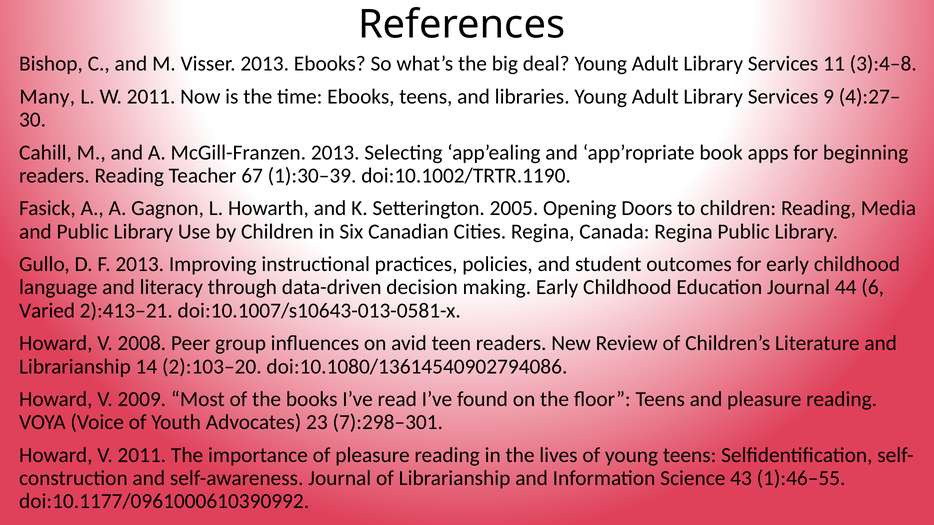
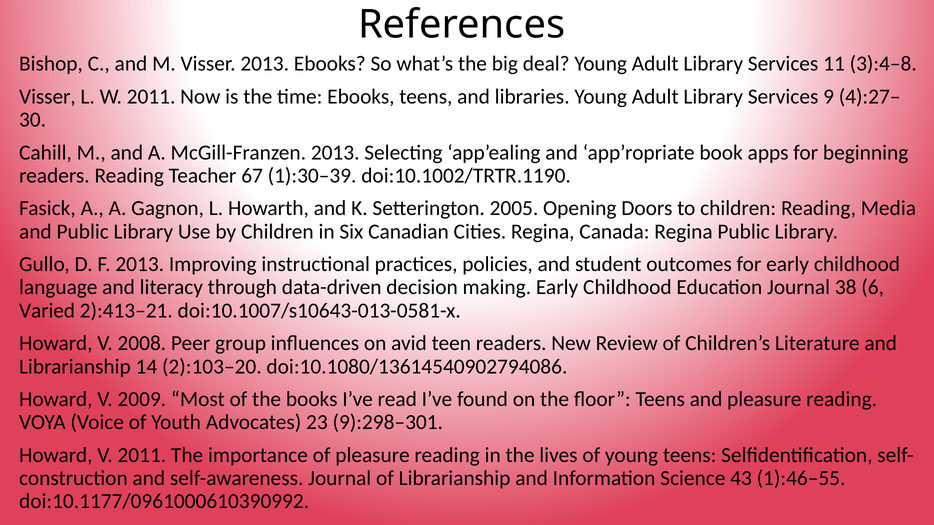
Many at (47, 97): Many -> Visser
44: 44 -> 38
7):298–301: 7):298–301 -> 9):298–301
